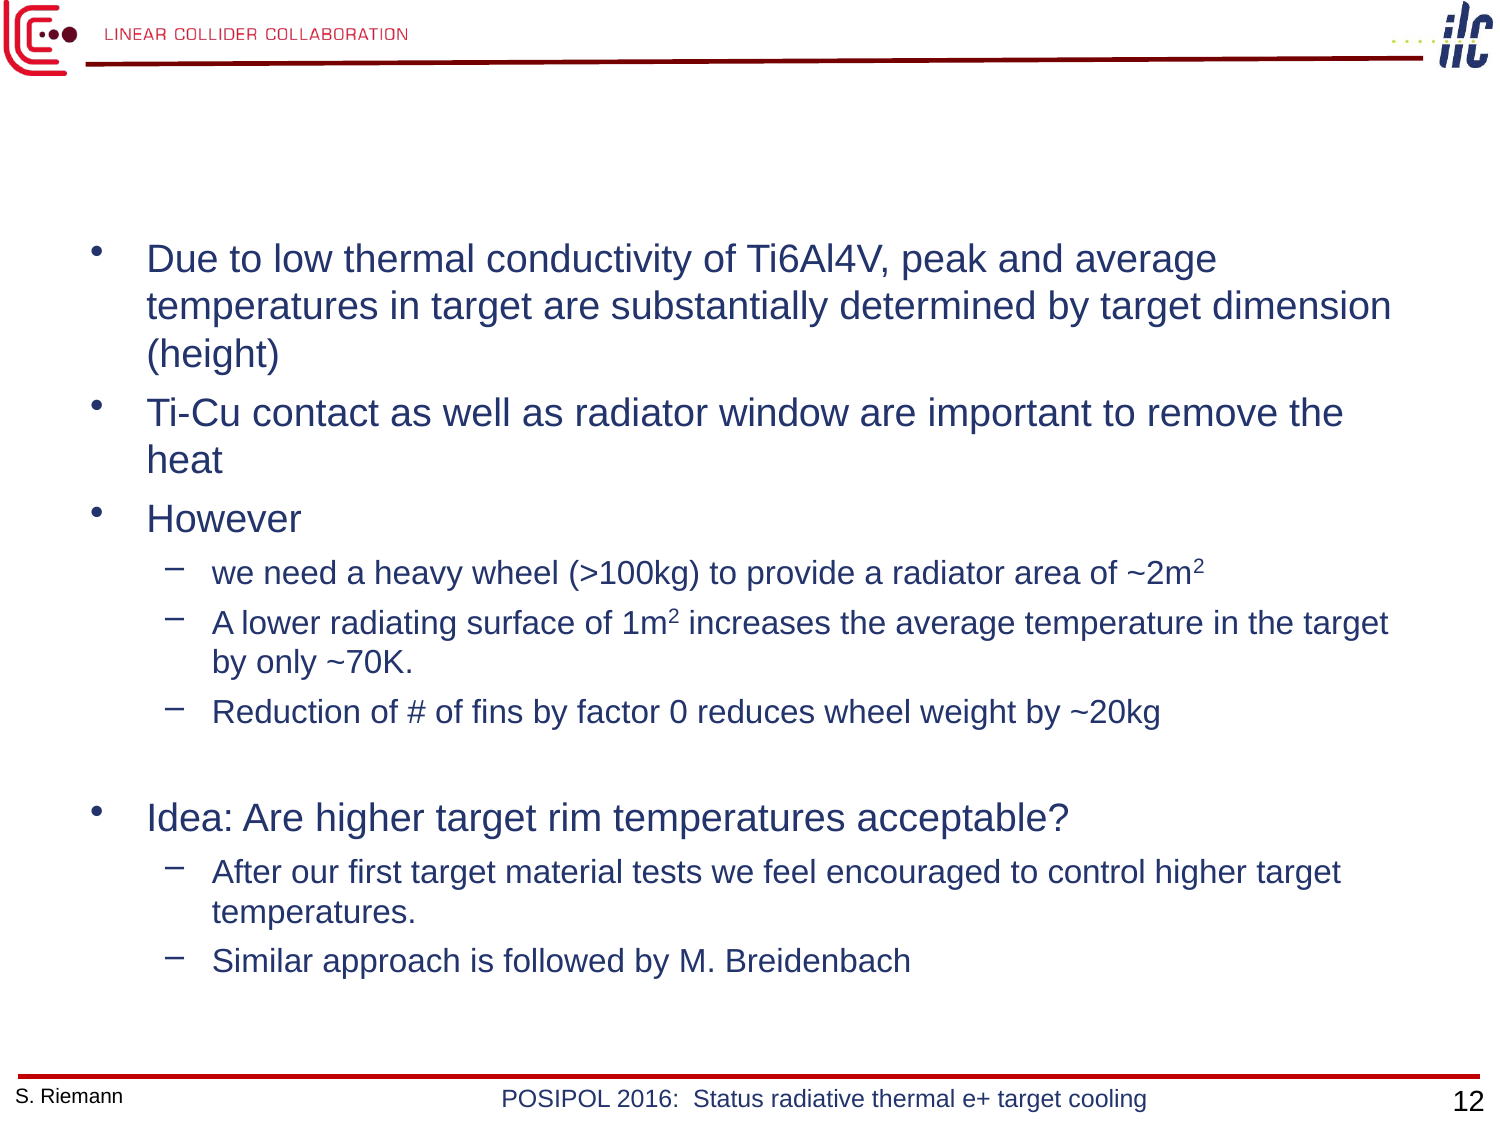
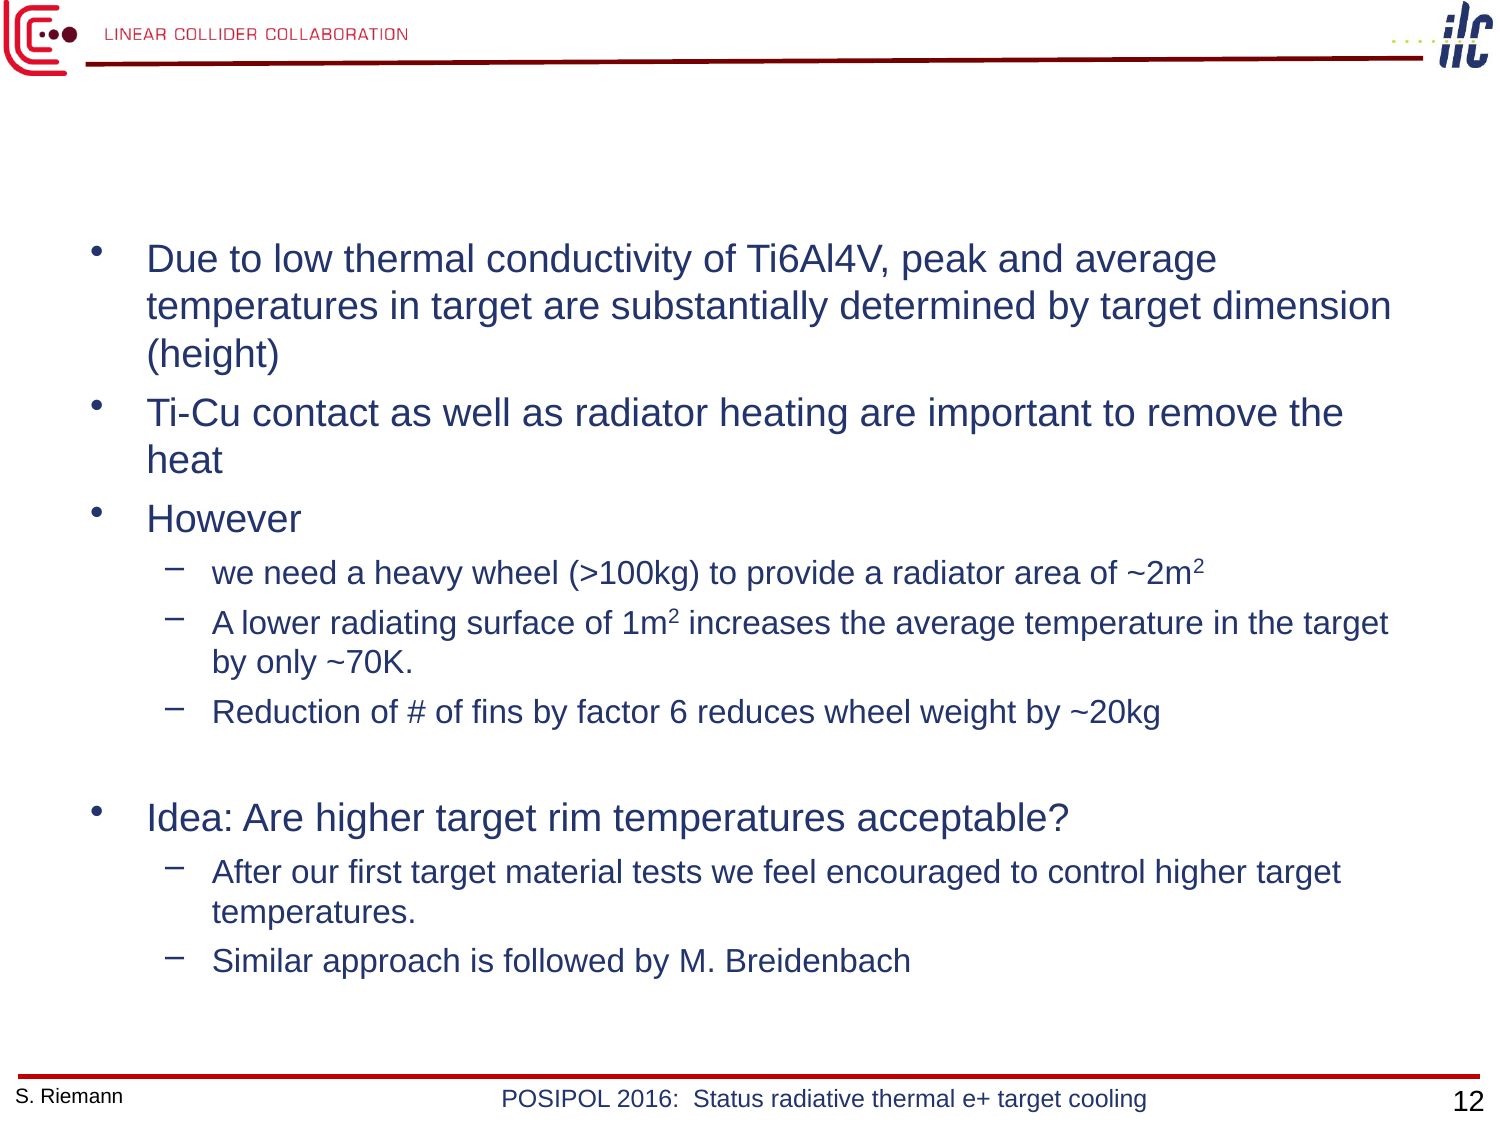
window: window -> heating
0: 0 -> 6
